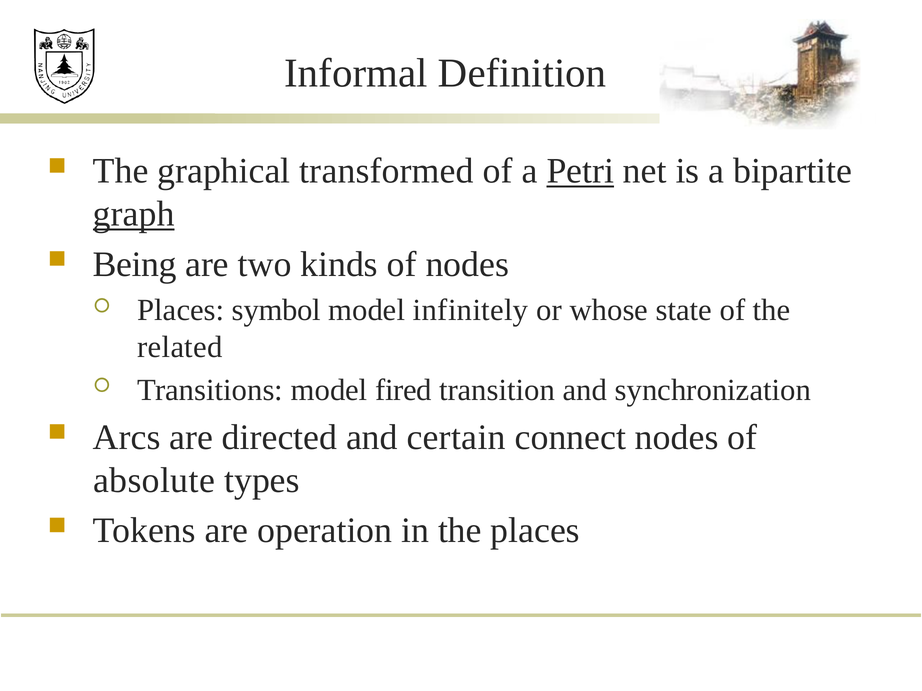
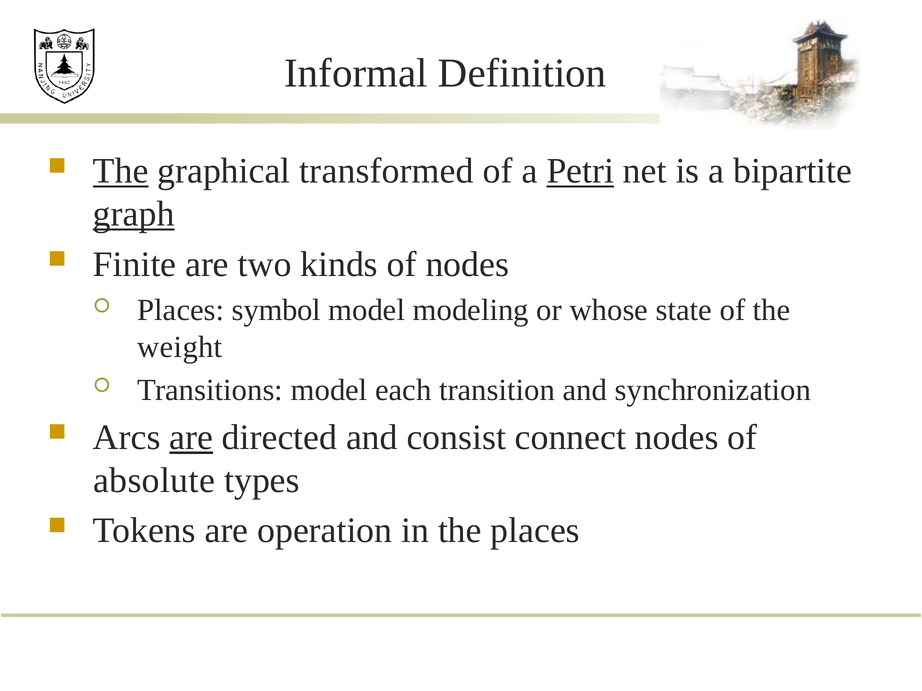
The at (121, 171) underline: none -> present
Being: Being -> Finite
infinitely: infinitely -> modeling
related: related -> weight
fired: fired -> each
are at (191, 438) underline: none -> present
certain: certain -> consist
